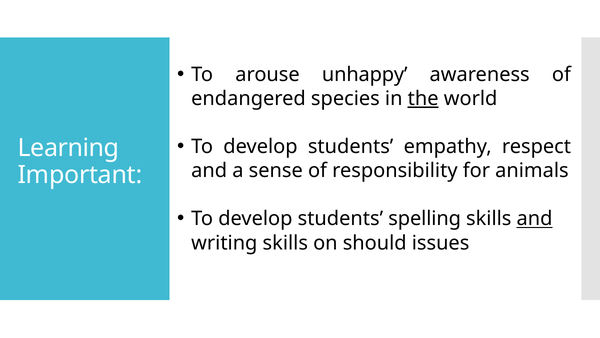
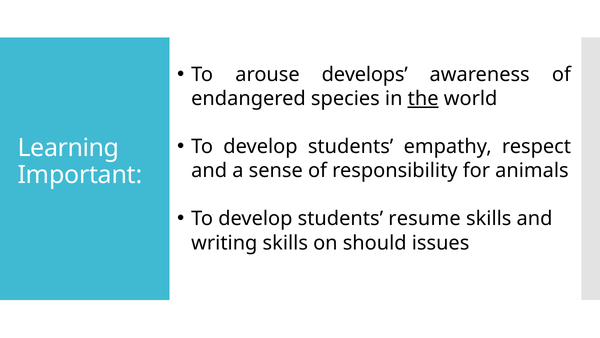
unhappy: unhappy -> develops
spelling: spelling -> resume
and at (535, 219) underline: present -> none
